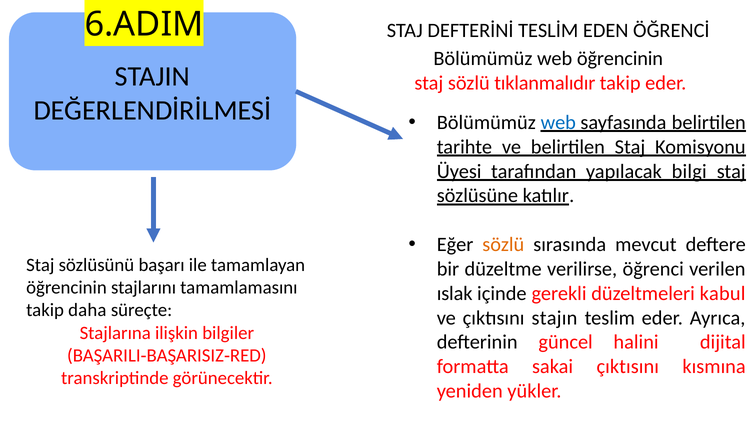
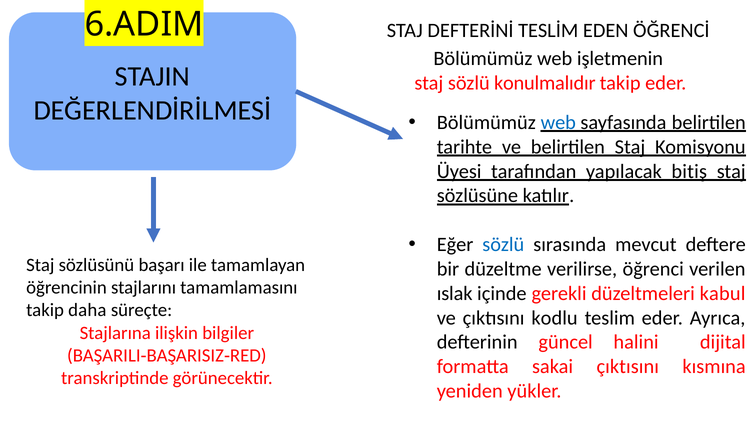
web öğrencinin: öğrencinin -> işletmenin
tıklanmalıdır: tıklanmalıdır -> konulmalıdır
bilgi: bilgi -> bitiş
sözlü at (503, 245) colour: orange -> blue
stajın: stajın -> kodlu
